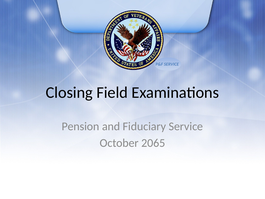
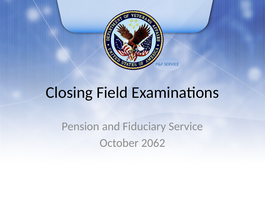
2065: 2065 -> 2062
